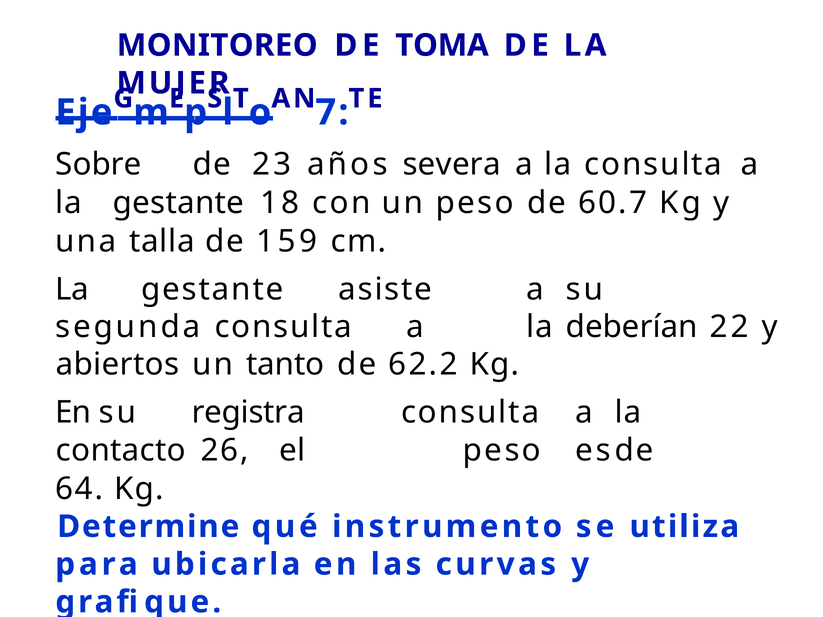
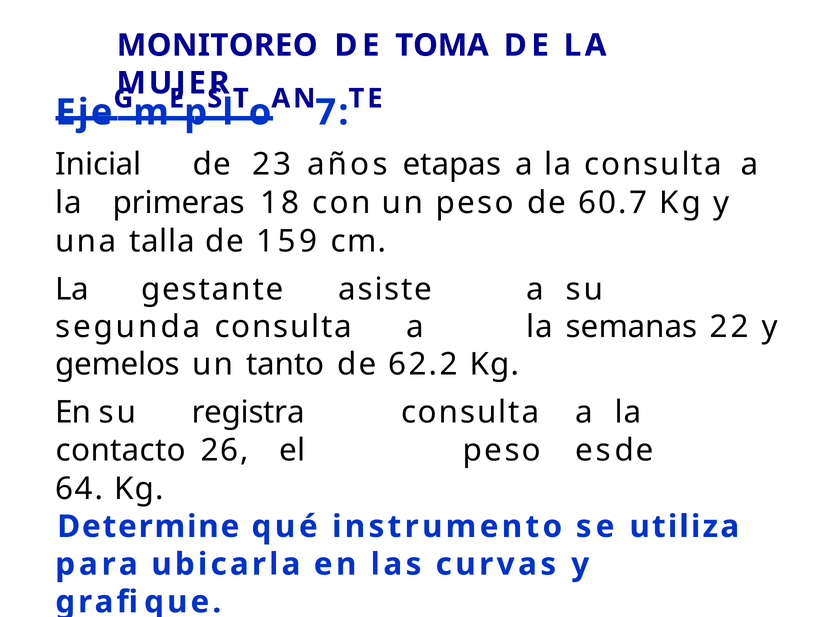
Sobre: Sobre -> Inicial
severa: severa -> etapas
gestante at (178, 203): gestante -> primeras
deberían: deberían -> semanas
abiertos: abiertos -> gemelos
